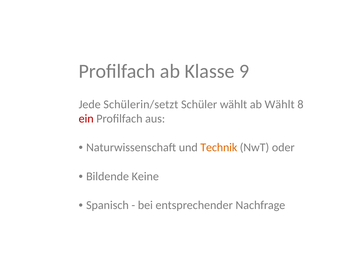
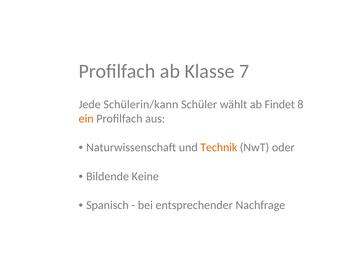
9: 9 -> 7
Schülerin/setzt: Schülerin/setzt -> Schülerin/kann
ab Wählt: Wählt -> Findet
ein colour: red -> orange
